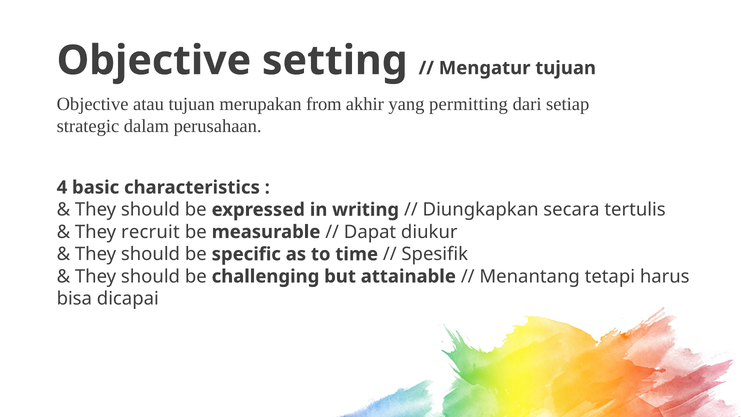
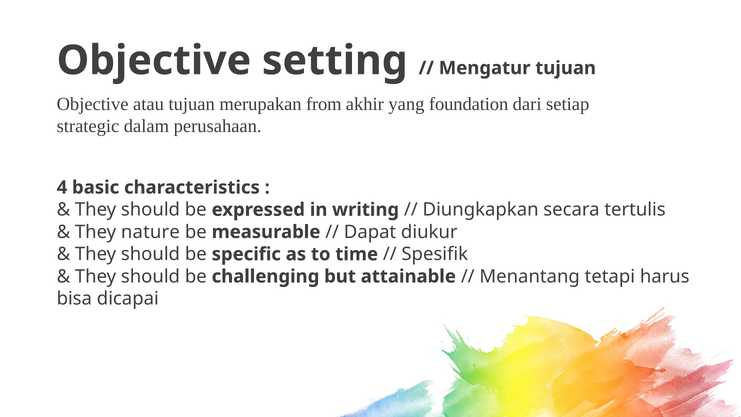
permitting: permitting -> foundation
recruit: recruit -> nature
